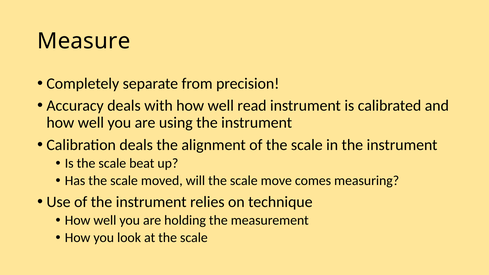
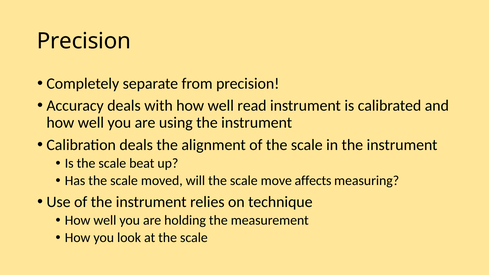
Measure at (84, 41): Measure -> Precision
comes: comes -> affects
